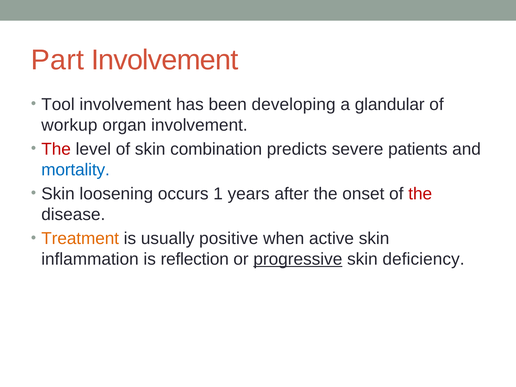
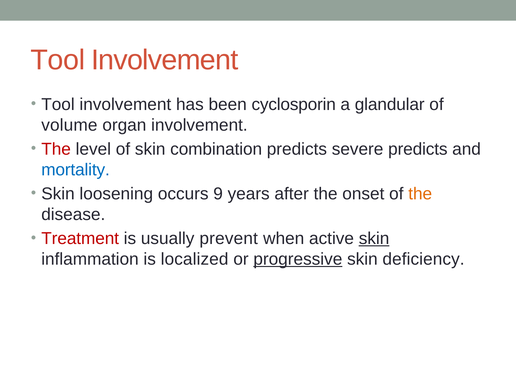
Part at (58, 60): Part -> Tool
developing: developing -> cyclosporin
workup: workup -> volume
severe patients: patients -> predicts
1: 1 -> 9
the at (420, 194) colour: red -> orange
Treatment colour: orange -> red
positive: positive -> prevent
skin at (374, 239) underline: none -> present
reflection: reflection -> localized
